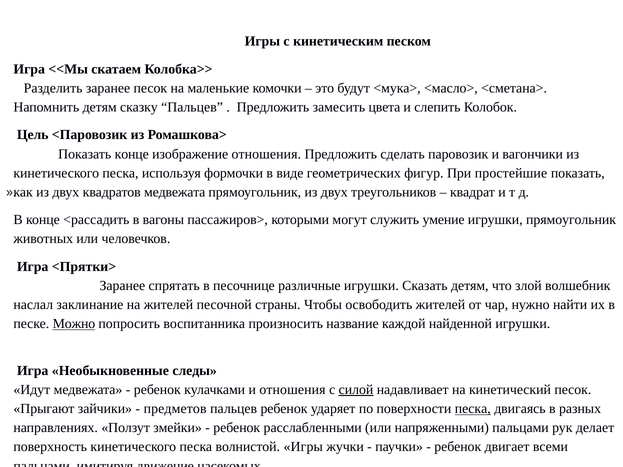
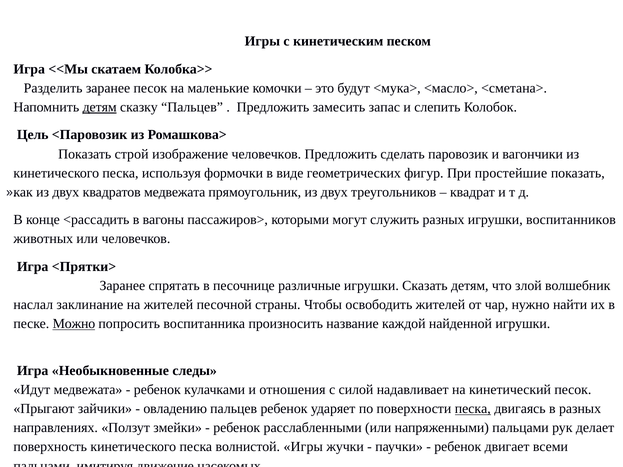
детям at (100, 107) underline: none -> present
цвета: цвета -> запас
Показать конце: конце -> строй
изображение отношения: отношения -> человечков
служить умение: умение -> разных
игрушки прямоугольник: прямоугольник -> воспитанников
силой underline: present -> none
предметов: предметов -> овладению
